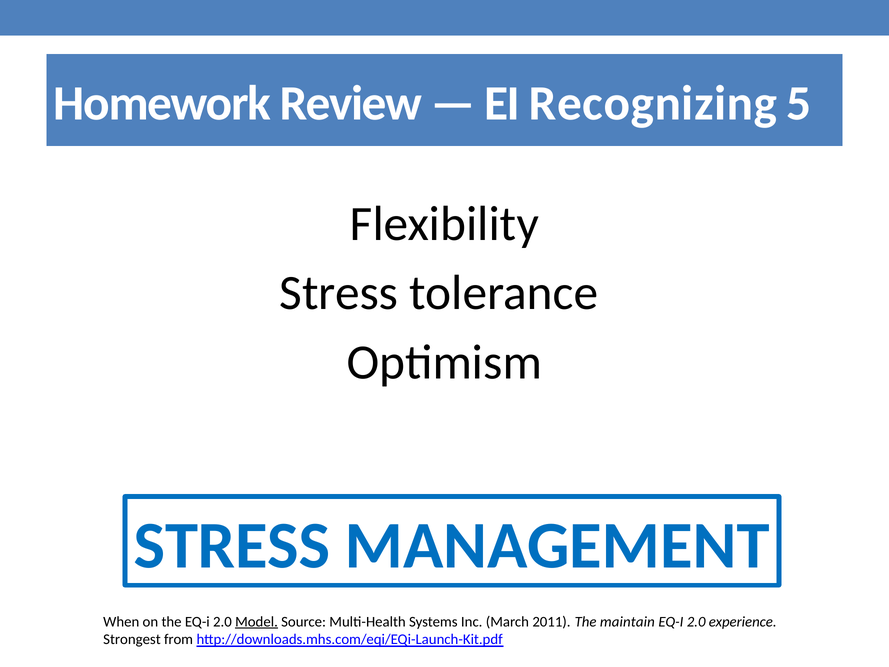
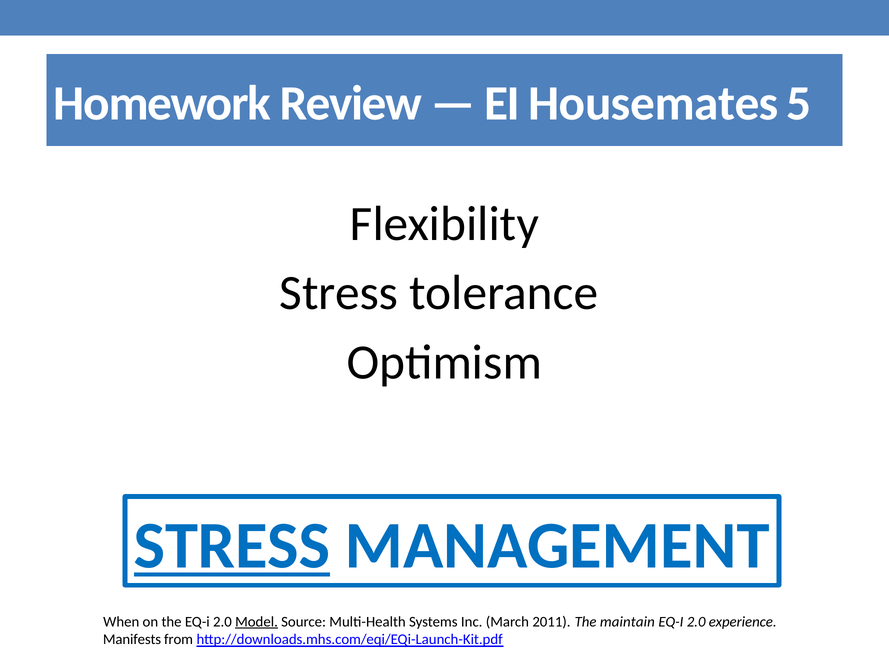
Recognizing: Recognizing -> Housemates
STRESS at (232, 545) underline: none -> present
Strongest: Strongest -> Manifests
